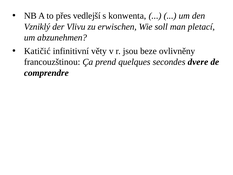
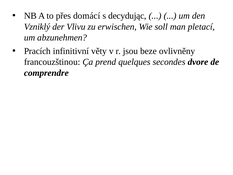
vedlejší: vedlejší -> domácí
konwenta: konwenta -> decydując
Katičić: Katičić -> Pracích
dvere: dvere -> dvore
